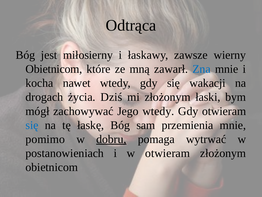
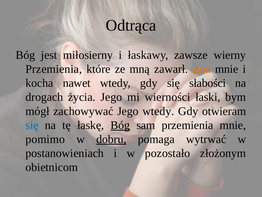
Obietnicom at (54, 69): Obietnicom -> Przemienia
Zna colour: blue -> orange
wakacji: wakacji -> słabości
życia Dziś: Dziś -> Jego
mi złożonym: złożonym -> wierności
Bóg at (120, 125) underline: none -> present
w otwieram: otwieram -> pozostało
